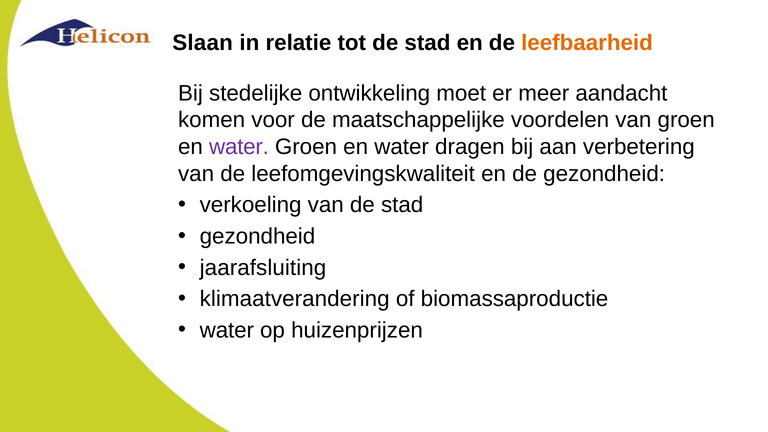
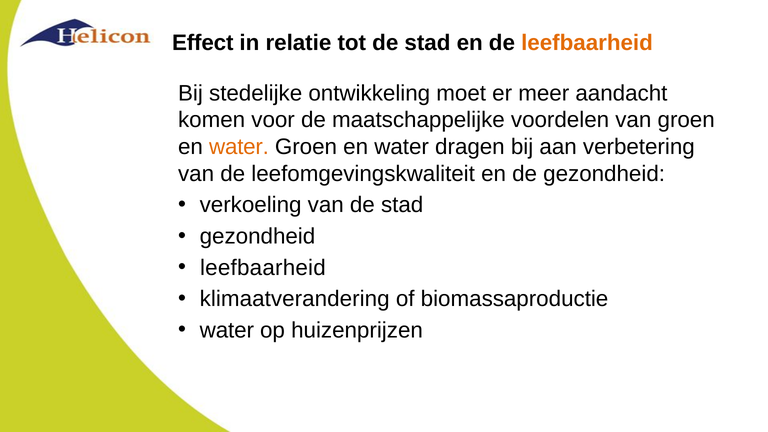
Slaan: Slaan -> Effect
water at (239, 147) colour: purple -> orange
jaarafsluiting at (263, 268): jaarafsluiting -> leefbaarheid
